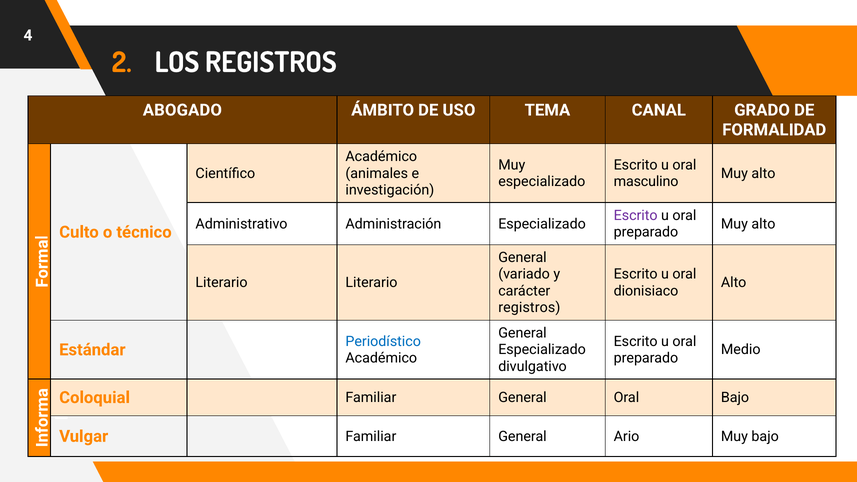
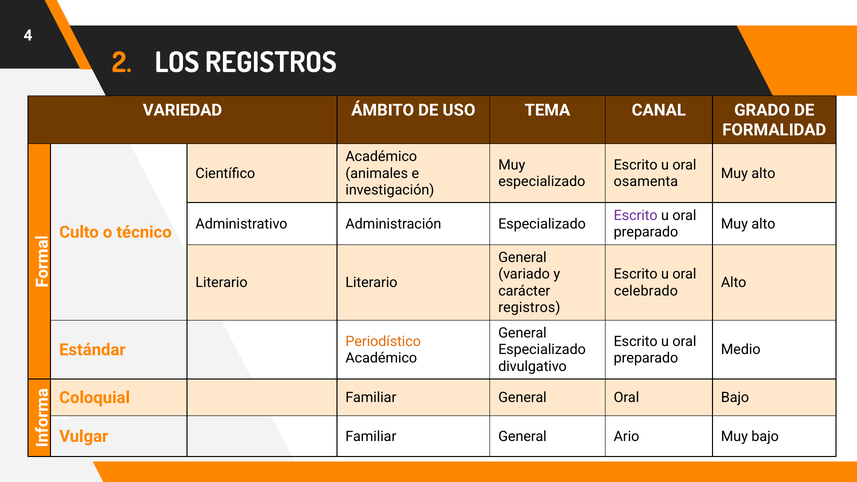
ABOGADO: ABOGADO -> VARIEDAD
masculino: masculino -> osamenta
dionisiaco: dionisiaco -> celebrado
Periodístico colour: blue -> orange
